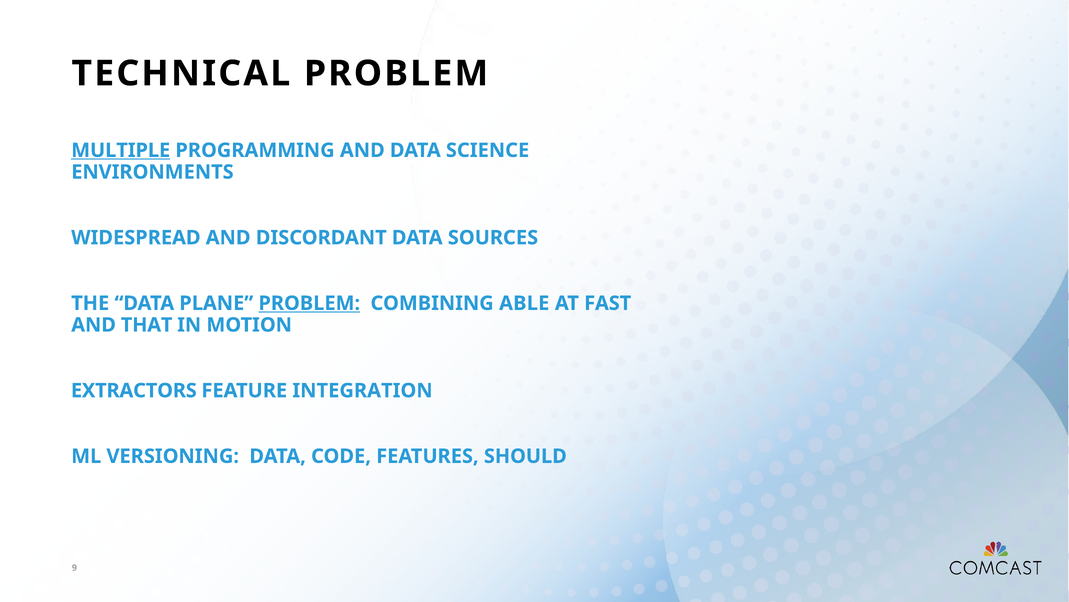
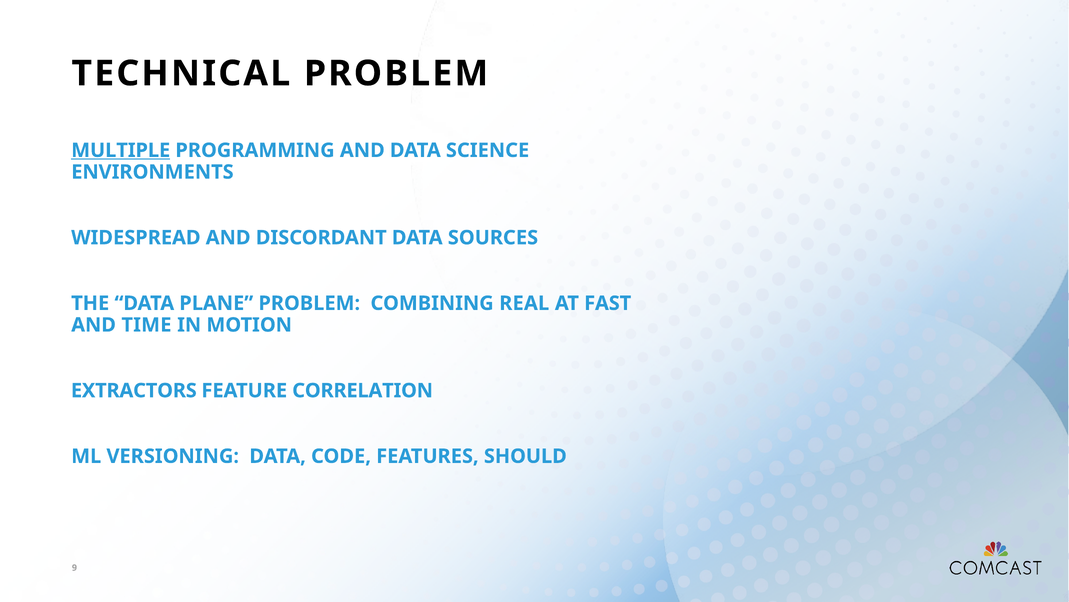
PROBLEM at (309, 303) underline: present -> none
ABLE: ABLE -> REAL
THAT: THAT -> TIME
INTEGRATION: INTEGRATION -> CORRELATION
